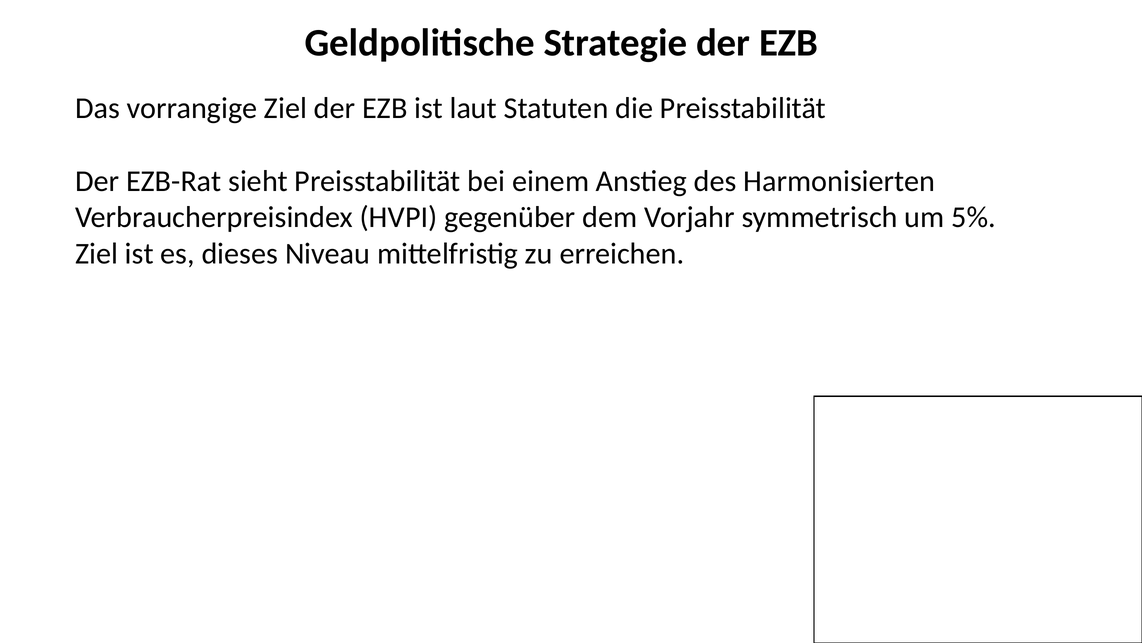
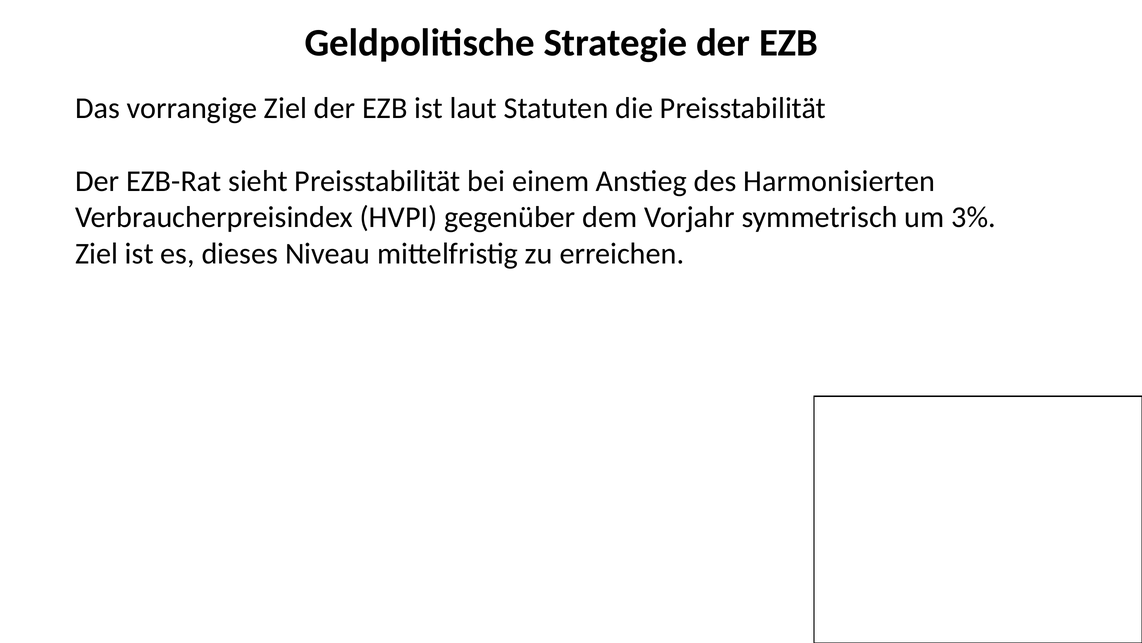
5%: 5% -> 3%
